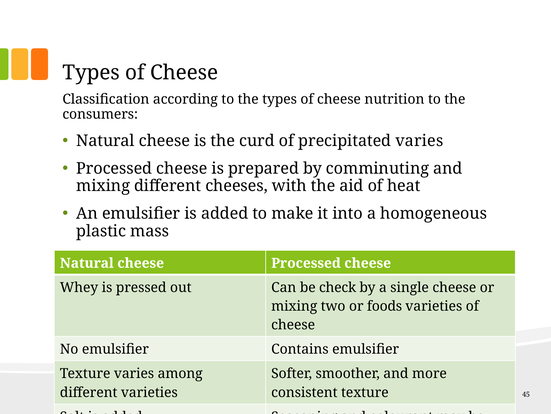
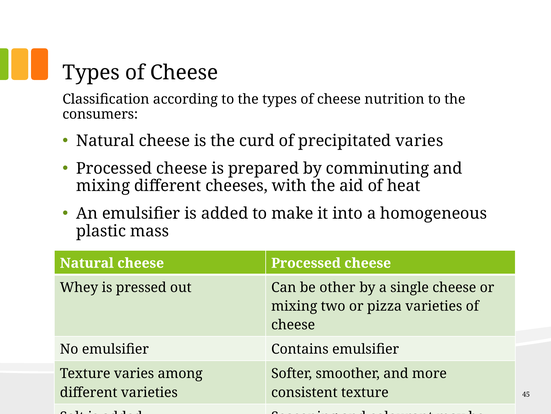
check: check -> other
foods: foods -> pizza
